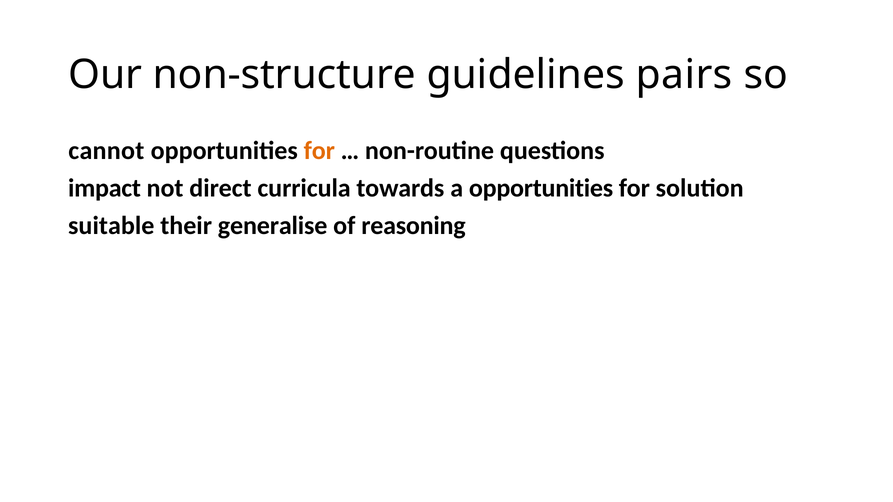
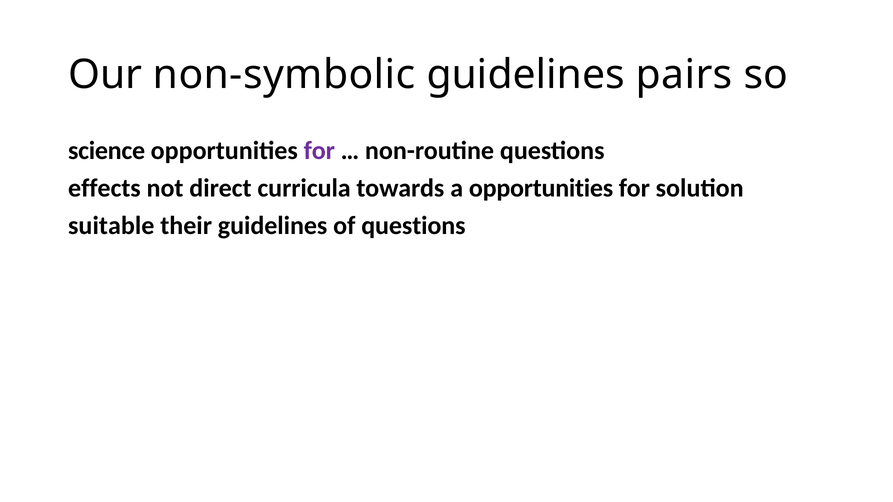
non-structure: non-structure -> non-symbolic
cannot: cannot -> science
for at (319, 151) colour: orange -> purple
impact: impact -> effects
their generalise: generalise -> guidelines
of reasoning: reasoning -> questions
